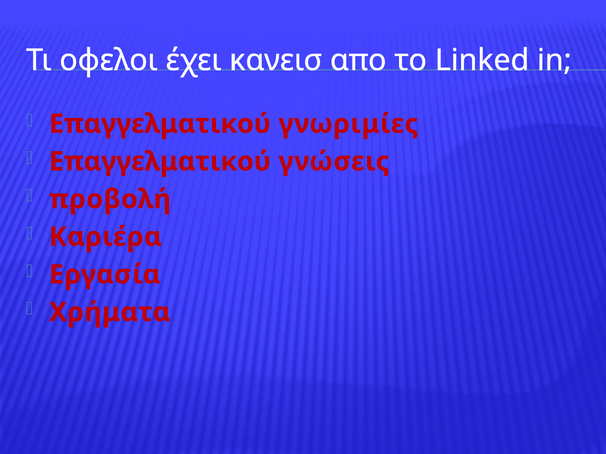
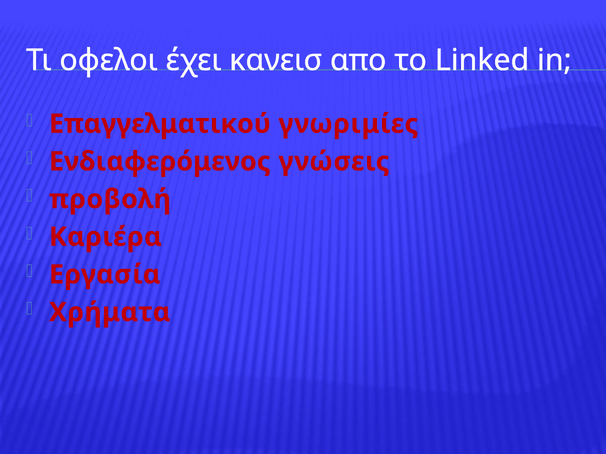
Επαγγελματικού at (160, 162): Επαγγελματικού -> Ενδιαφερόμενος
